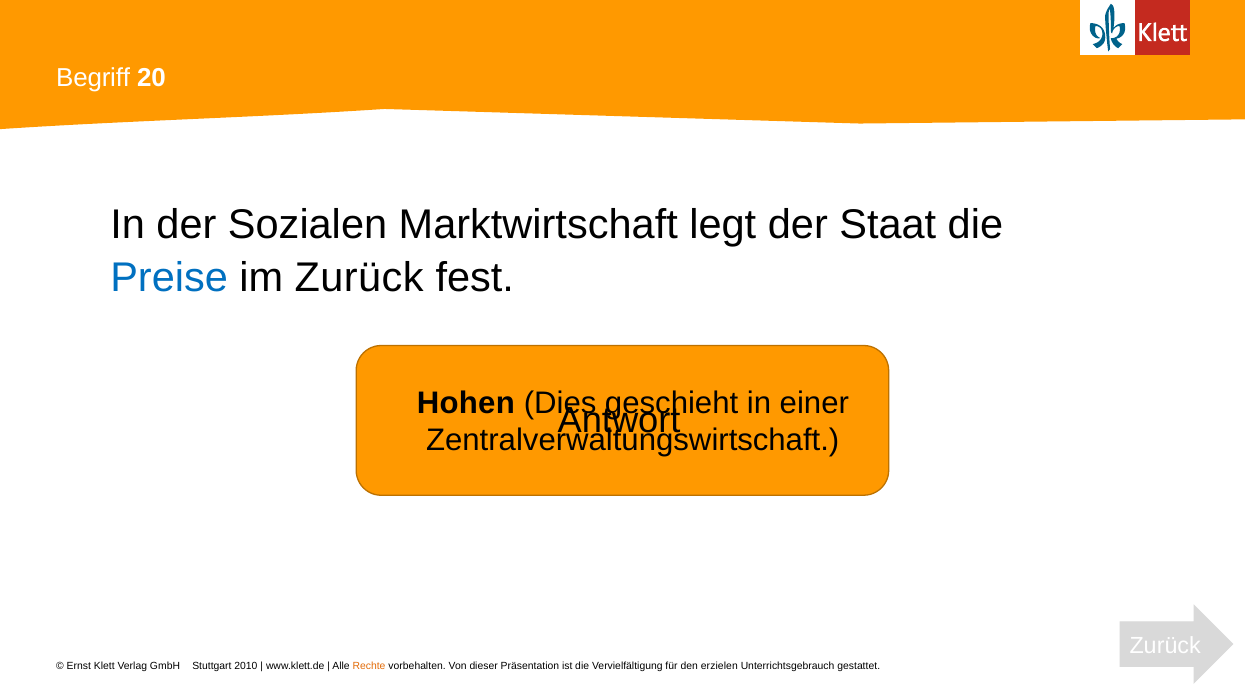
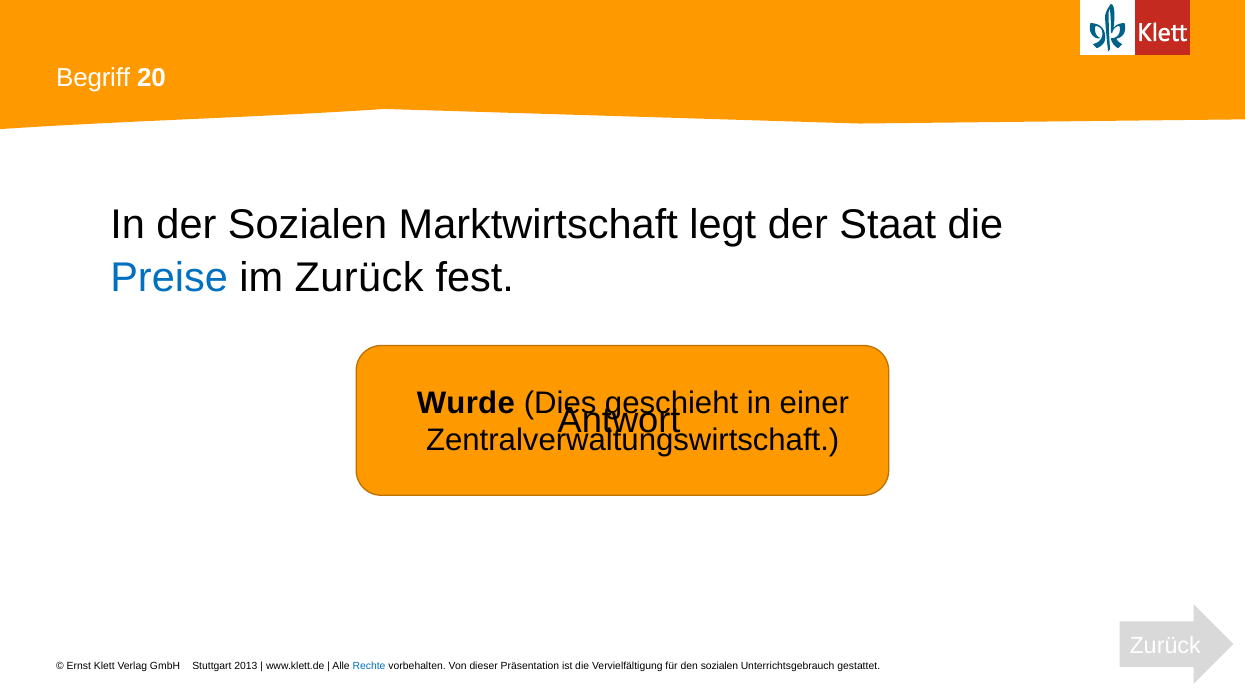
Hohen: Hohen -> Wurde
2010: 2010 -> 2013
Rechte colour: orange -> blue
den erzielen: erzielen -> sozialen
